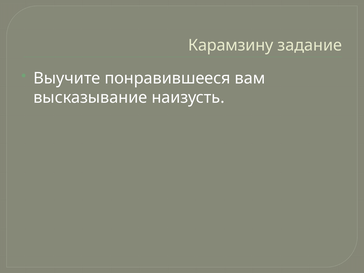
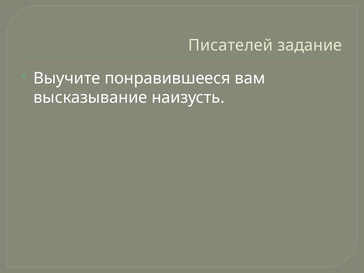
Карамзину: Карамзину -> Писателей
